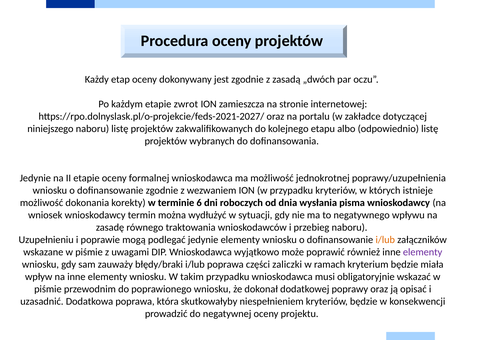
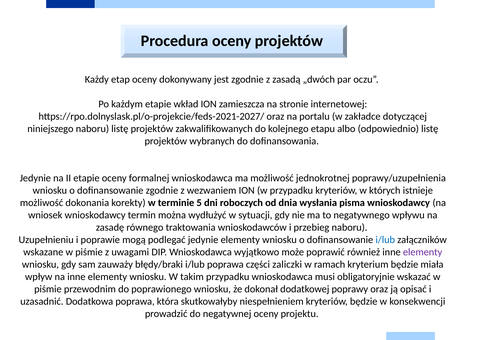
zwrot: zwrot -> wkład
6: 6 -> 5
i/lub at (385, 240) colour: orange -> blue
